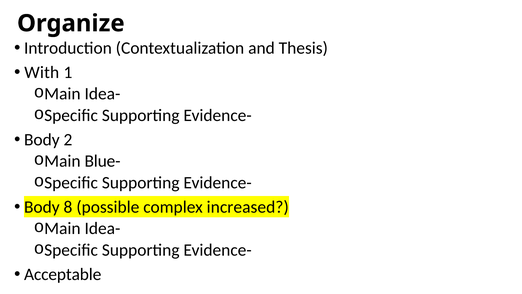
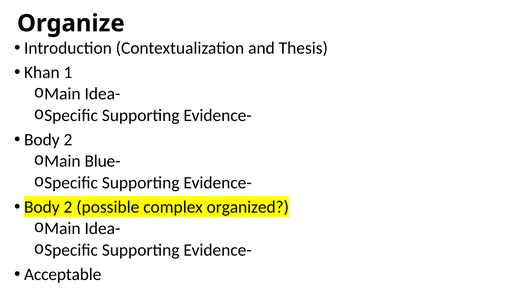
With: With -> Khan
8 at (68, 207): 8 -> 2
increased: increased -> organized
